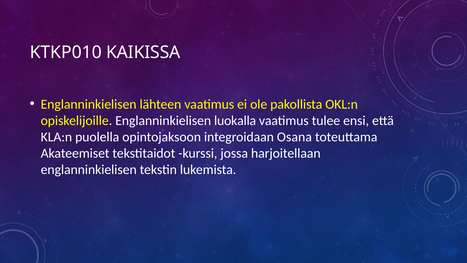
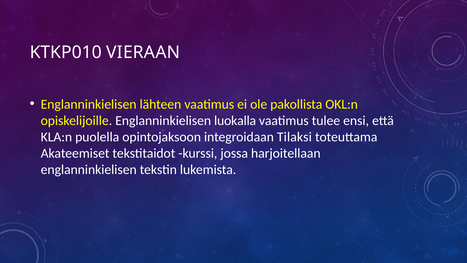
KAIKISSA: KAIKISSA -> VIERAAN
Osana: Osana -> Tilaksi
